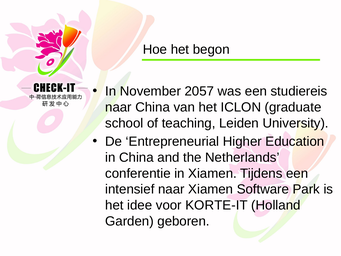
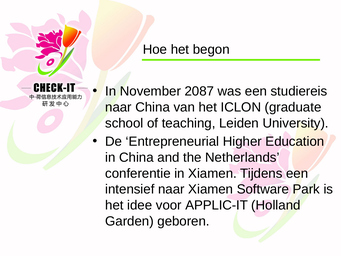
2057: 2057 -> 2087
KORTE-IT: KORTE-IT -> APPLIC-IT
